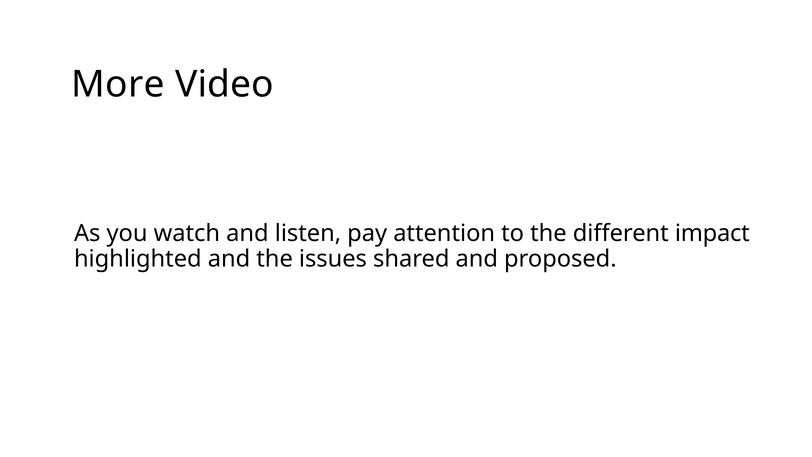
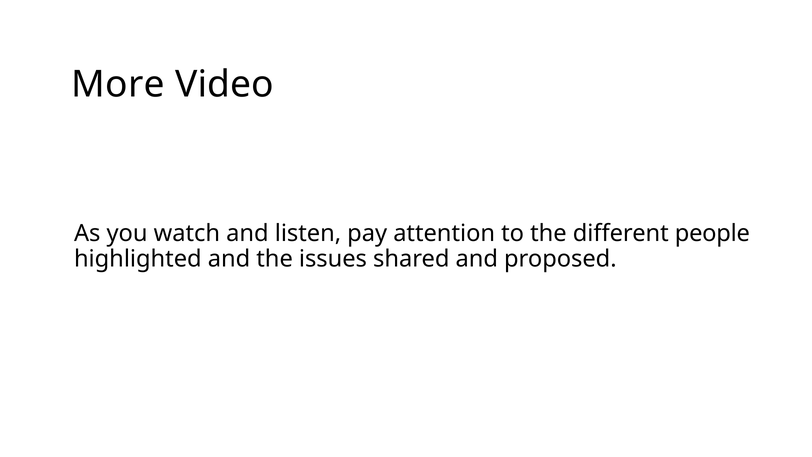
impact: impact -> people
